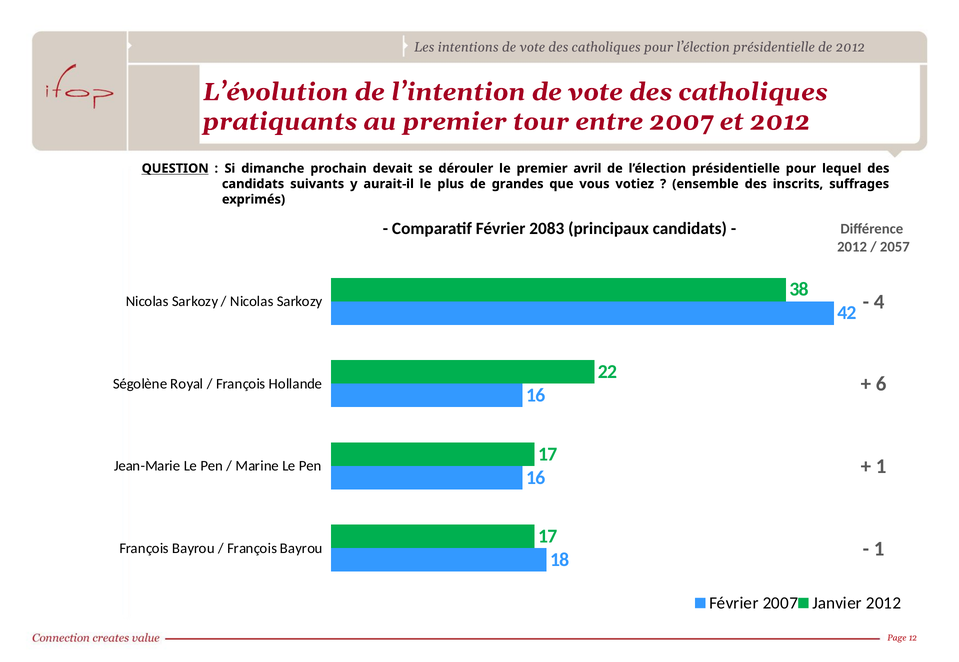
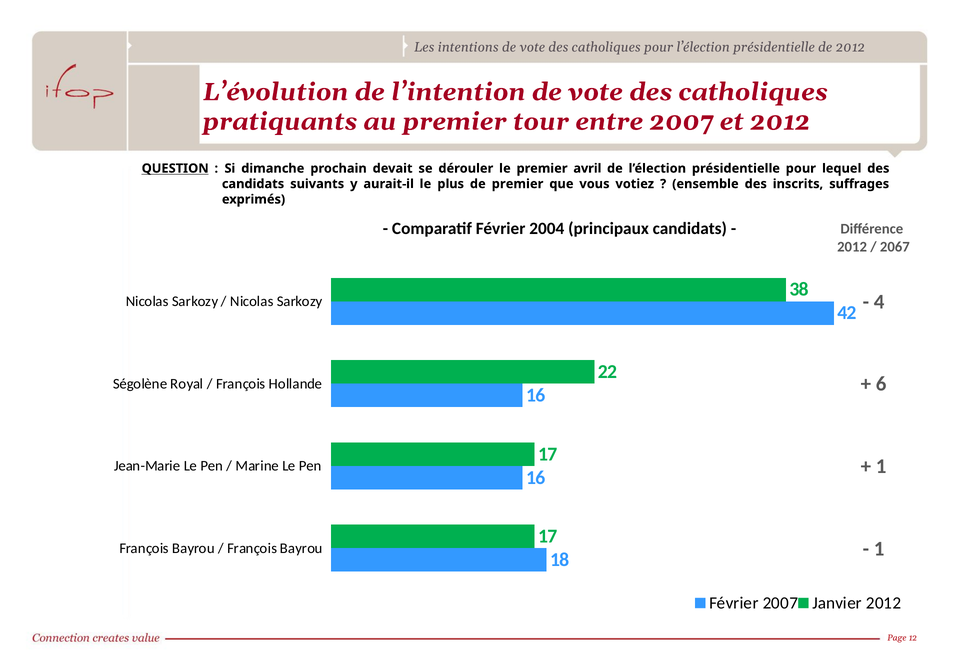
de grandes: grandes -> premier
2083: 2083 -> 2004
2057: 2057 -> 2067
